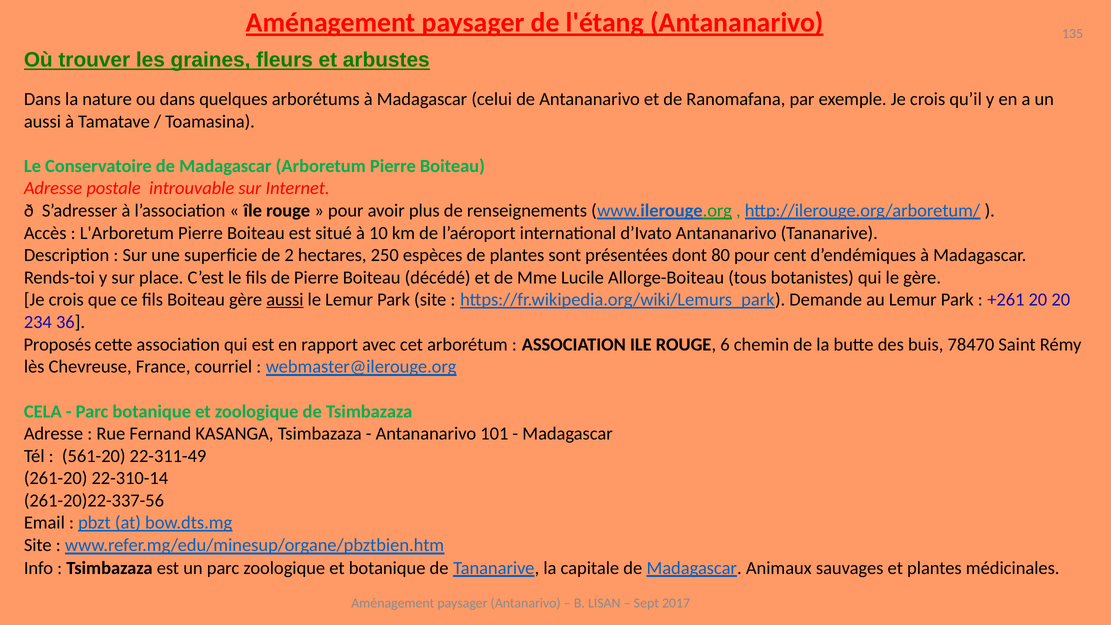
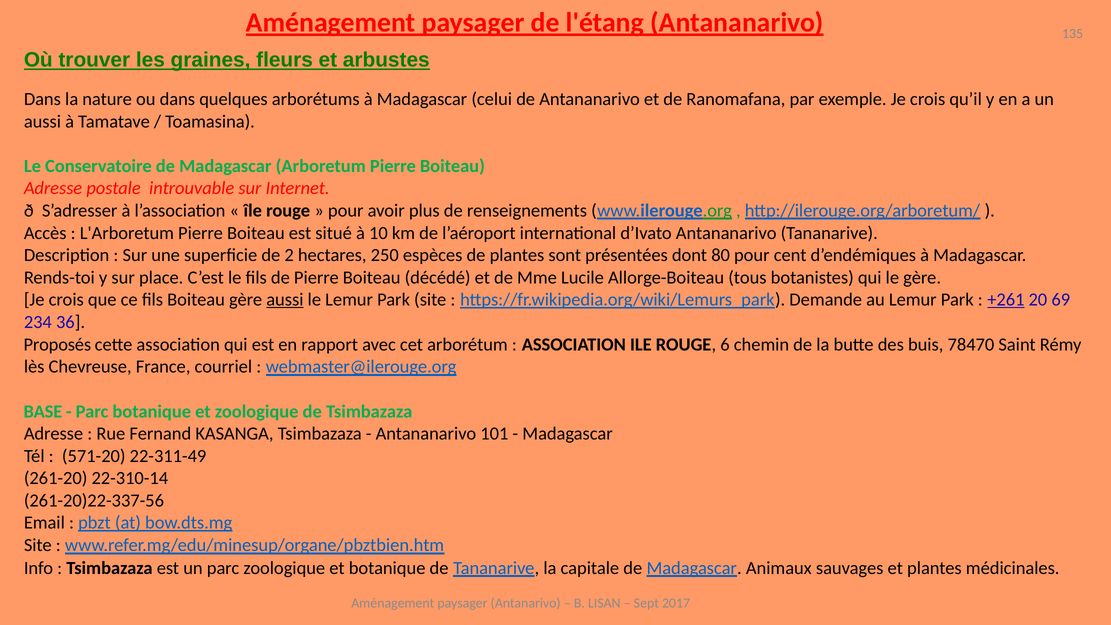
+261 underline: none -> present
20 20: 20 -> 69
CELA: CELA -> BASE
561-20: 561-20 -> 571-20
